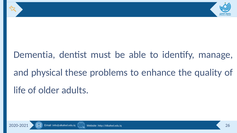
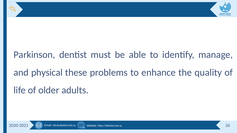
Dementia: Dementia -> Parkinson
